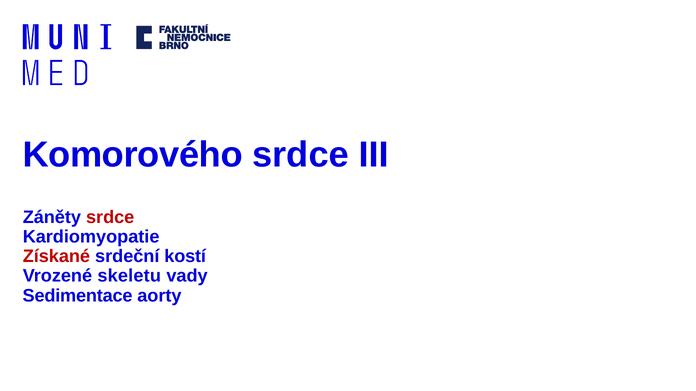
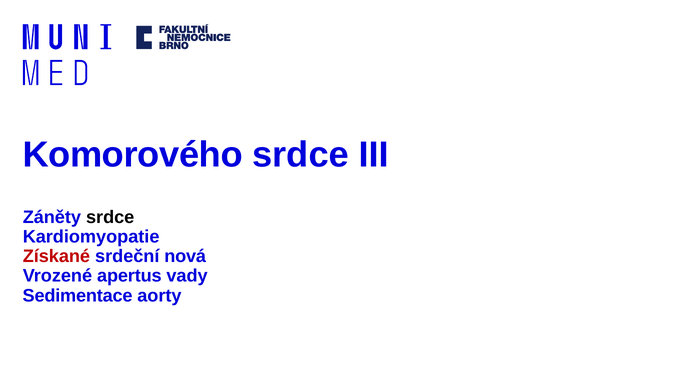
srdce at (110, 218) colour: red -> black
kostí: kostí -> nová
skeletu: skeletu -> apertus
